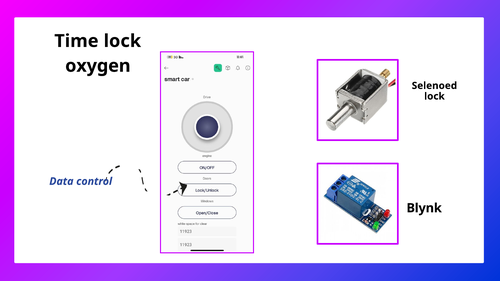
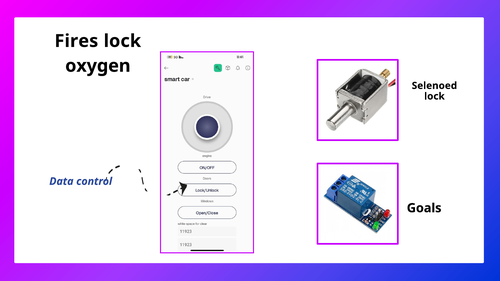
Time: Time -> Fires
Blynk: Blynk -> Goals
